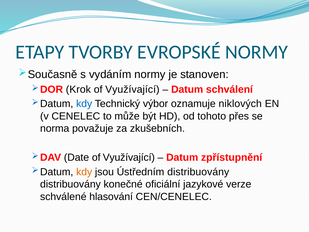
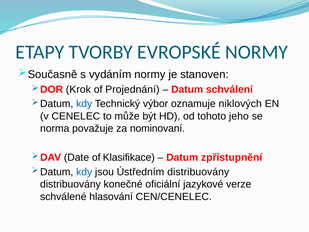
Využívající at (132, 89): Využívající -> Projednání
přes: přes -> jeho
zkušebních: zkušebních -> nominovaní
Date of Využívající: Využívající -> Klasifikace
kdy at (84, 172) colour: orange -> blue
